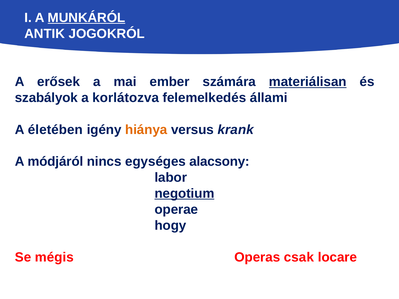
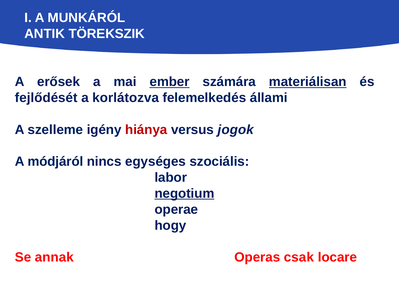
MUNKÁRÓL underline: present -> none
JOGOKRÓL: JOGOKRÓL -> TÖREKSZIK
ember underline: none -> present
szabályok: szabályok -> fejlődését
életében: életében -> szelleme
hiánya colour: orange -> red
krank: krank -> jogok
alacsony: alacsony -> szociális
mégis: mégis -> annak
